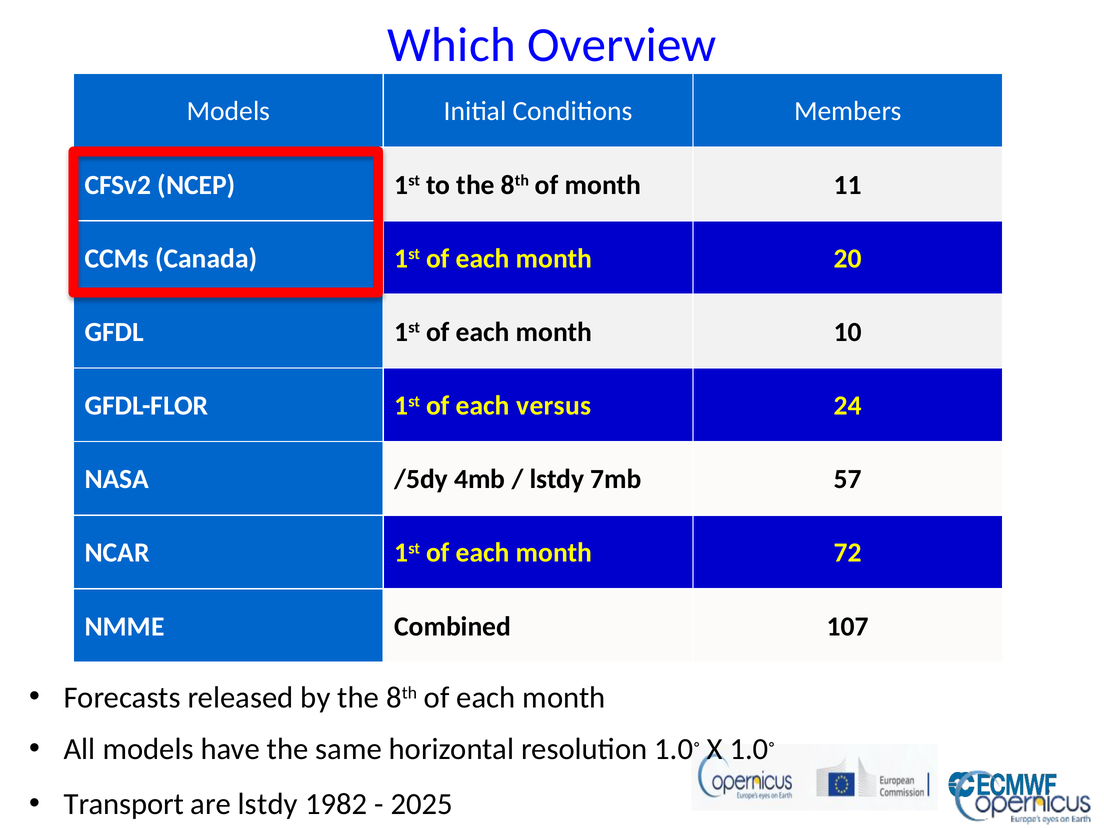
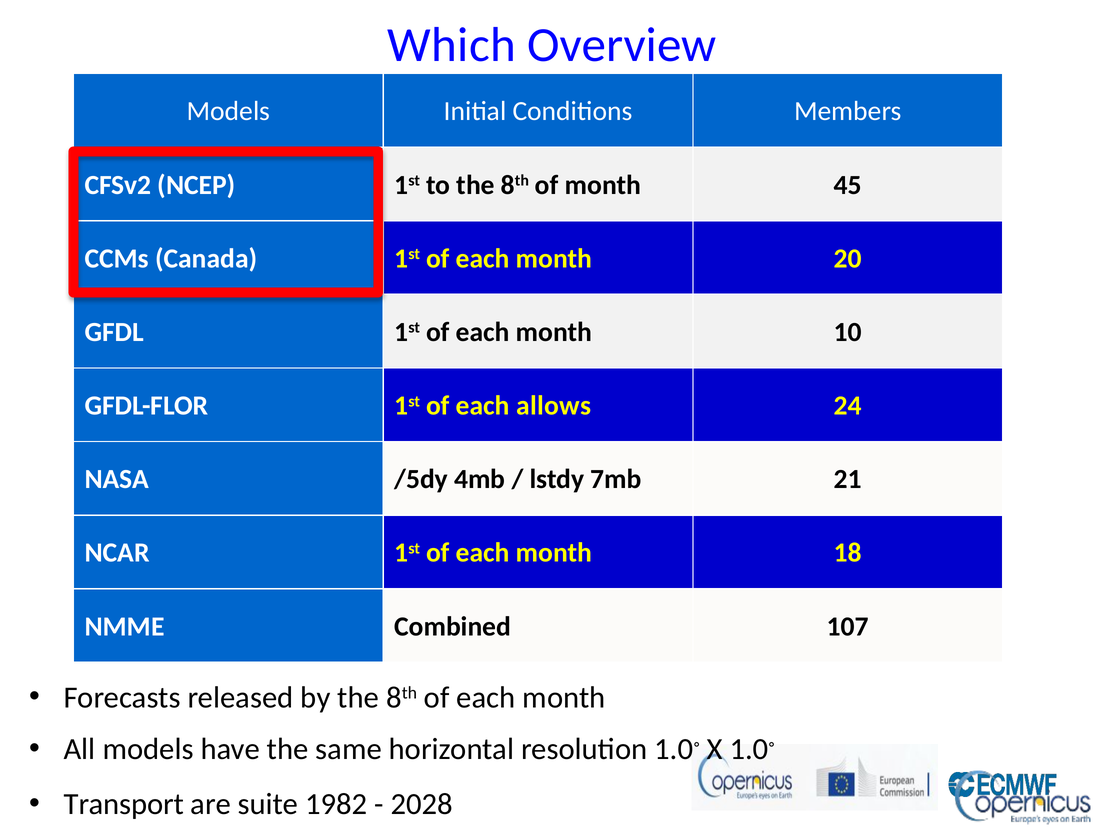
11: 11 -> 45
versus: versus -> allows
57: 57 -> 21
72: 72 -> 18
are lstdy: lstdy -> suite
2025: 2025 -> 2028
